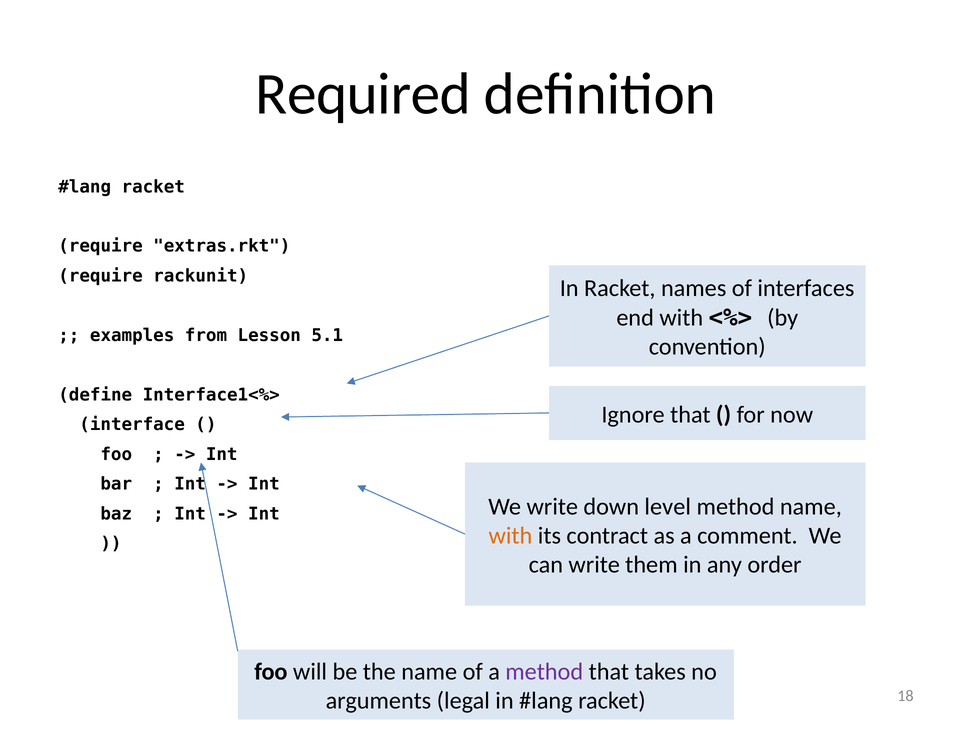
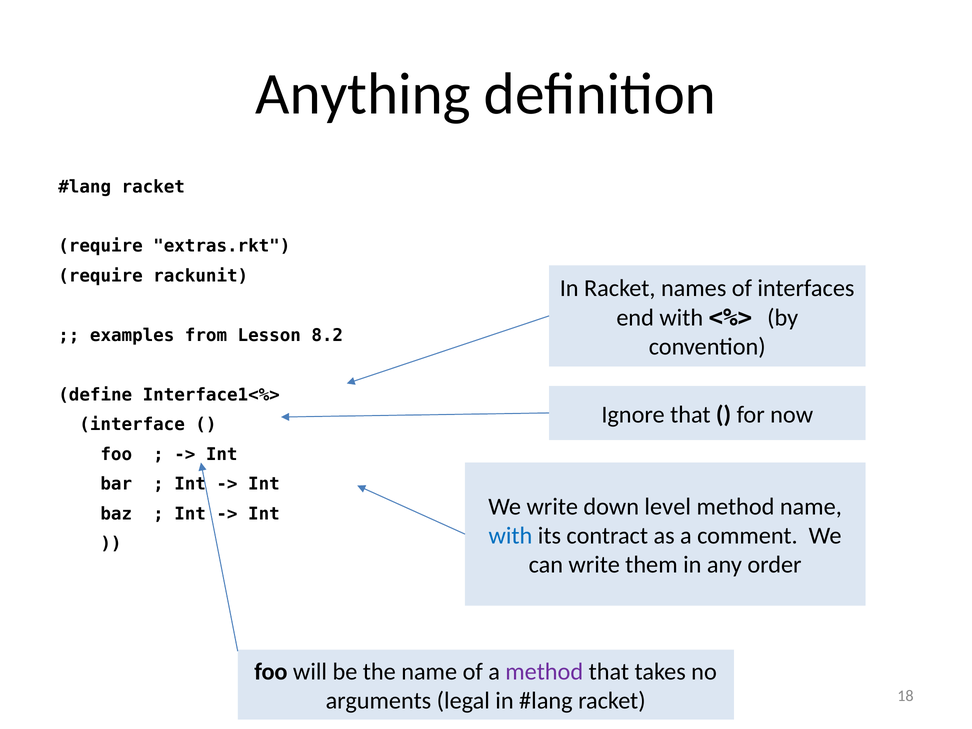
Required: Required -> Anything
5.1: 5.1 -> 8.2
with at (510, 536) colour: orange -> blue
